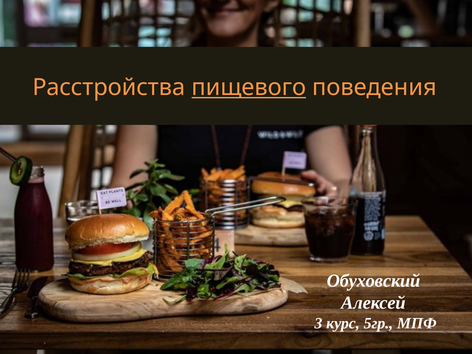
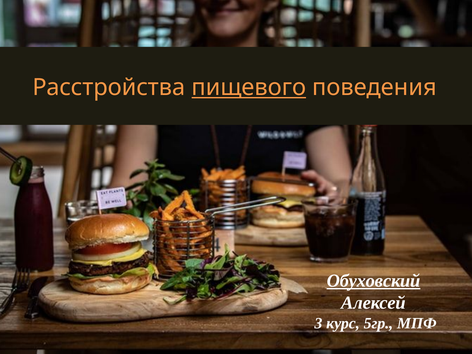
Обуховский underline: none -> present
